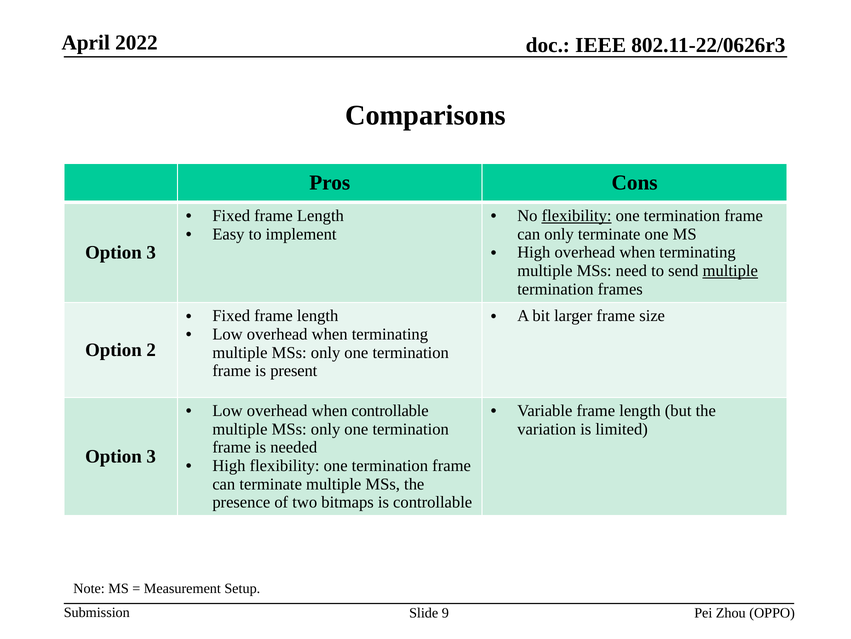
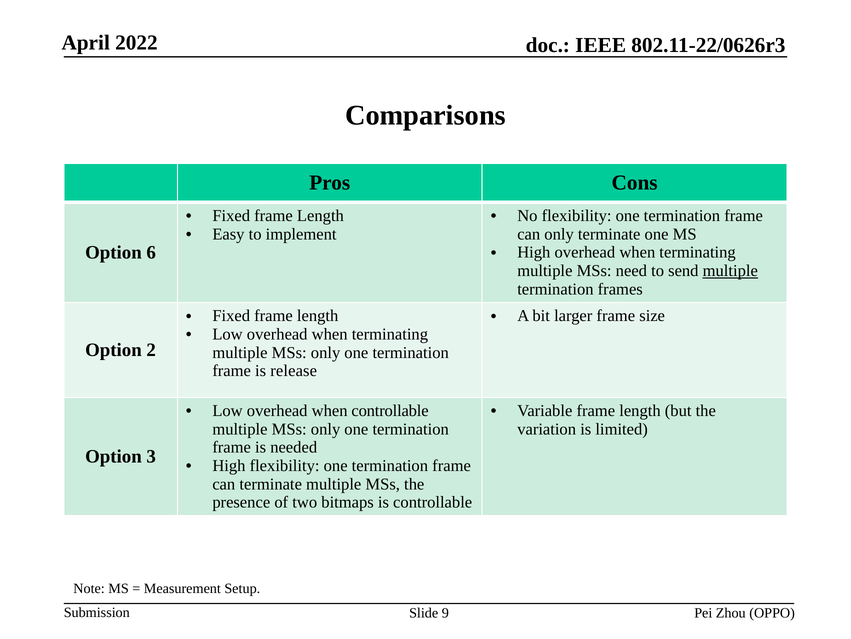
flexibility at (577, 216) underline: present -> none
3 at (151, 252): 3 -> 6
present: present -> release
